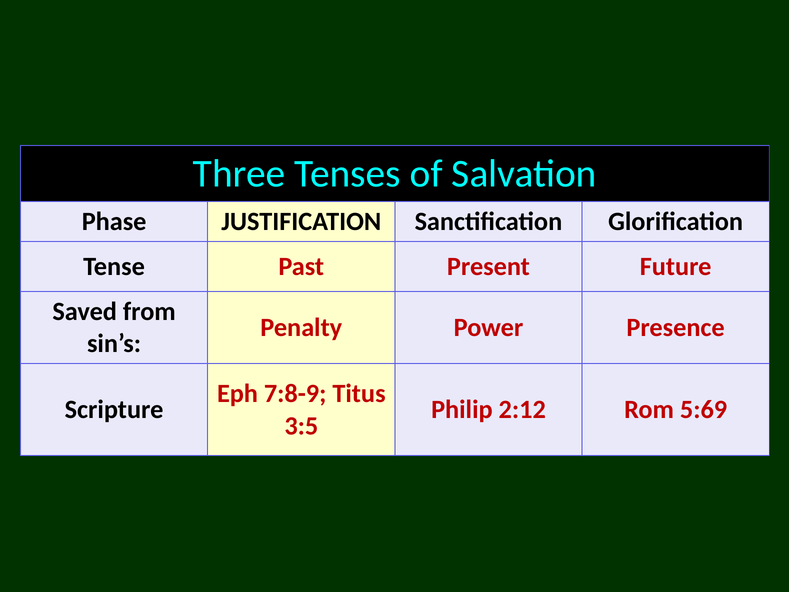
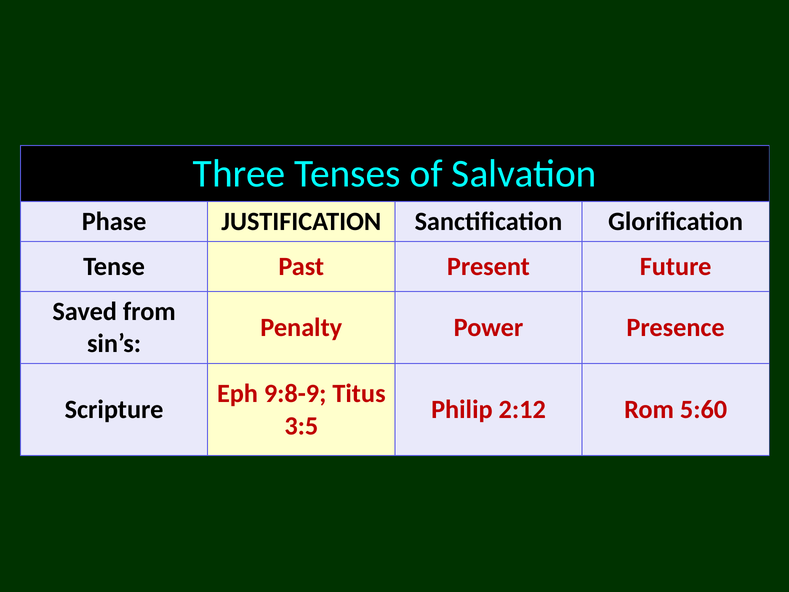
7:8-9: 7:8-9 -> 9:8-9
5:69: 5:69 -> 5:60
